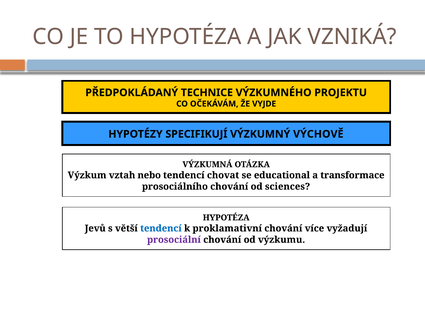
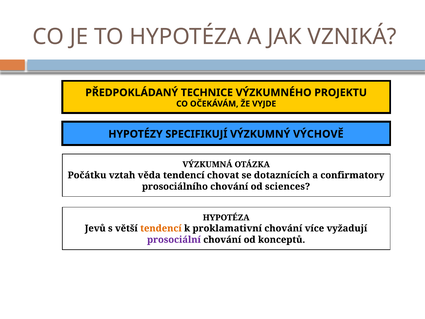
Výzkum: Výzkum -> Počátku
nebo: nebo -> věda
educational: educational -> dotaznících
transformace: transformace -> confirmatory
tendencí at (161, 228) colour: blue -> orange
výzkumu: výzkumu -> konceptů
